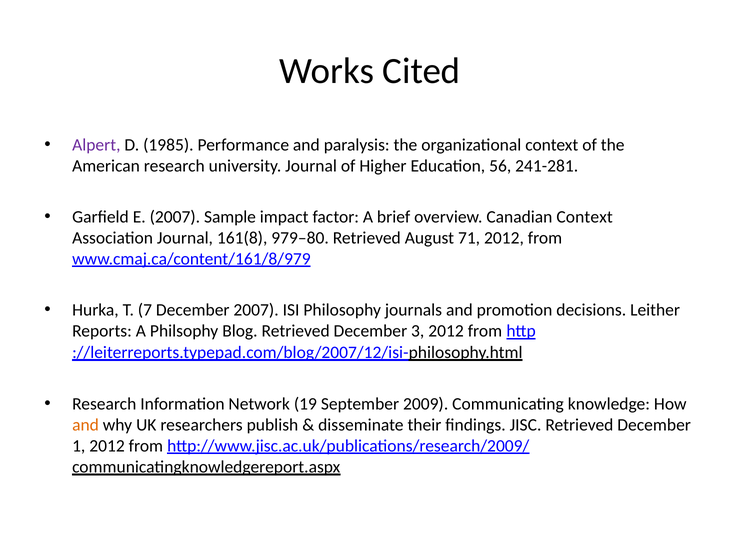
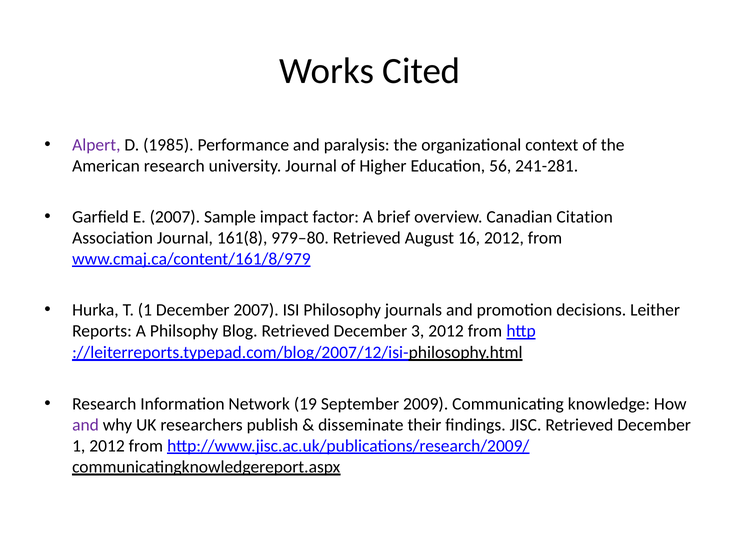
Canadian Context: Context -> Citation
71: 71 -> 16
T 7: 7 -> 1
and at (86, 425) colour: orange -> purple
